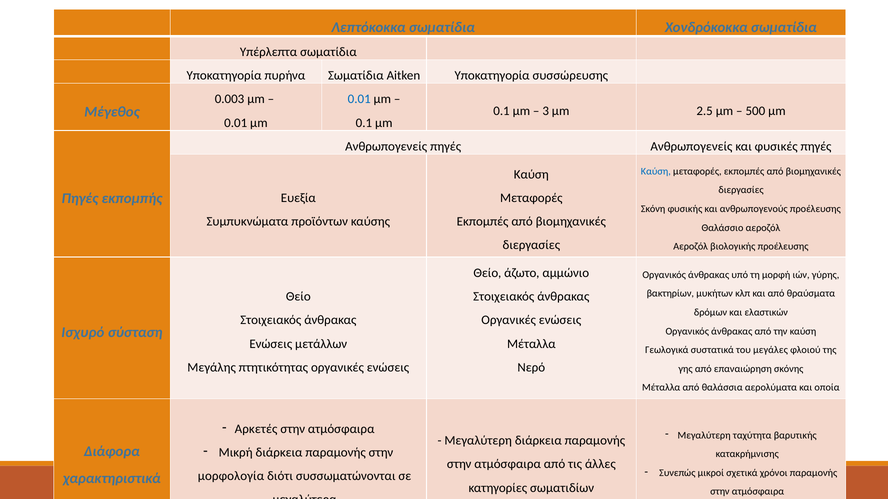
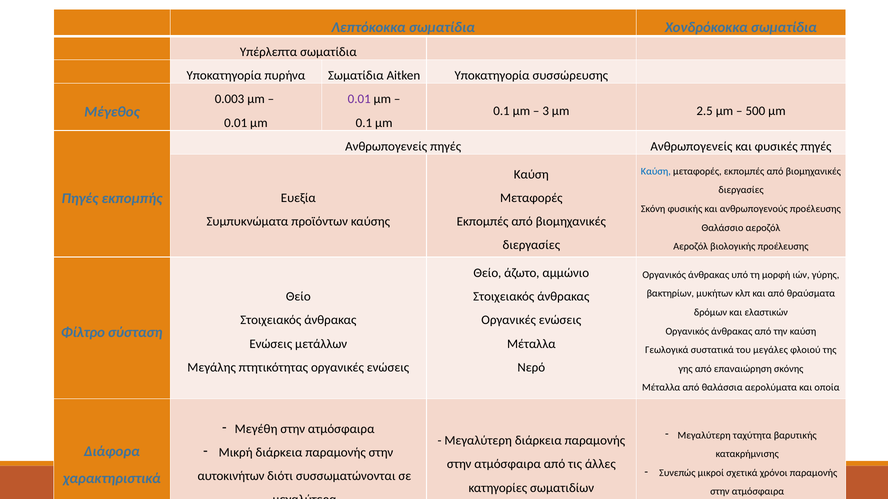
0.01 at (359, 99) colour: blue -> purple
Ισχυρό: Ισχυρό -> Φίλτρο
Αρκετές: Αρκετές -> Μεγέθη
μορφολογία: μορφολογία -> αυτοκινήτων
